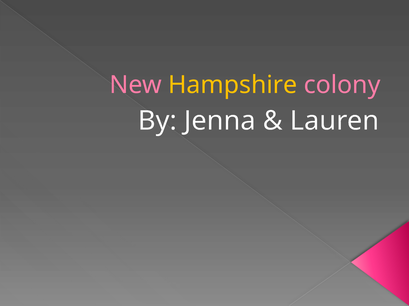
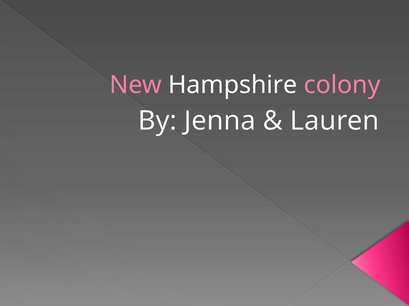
Hampshire colour: yellow -> white
